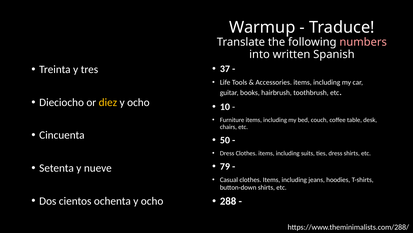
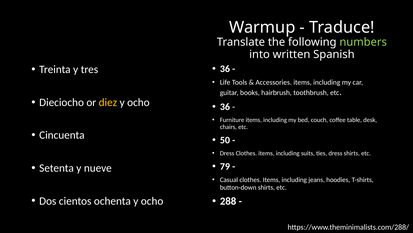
numbers colour: pink -> light green
37 at (225, 69): 37 -> 36
10 at (225, 107): 10 -> 36
